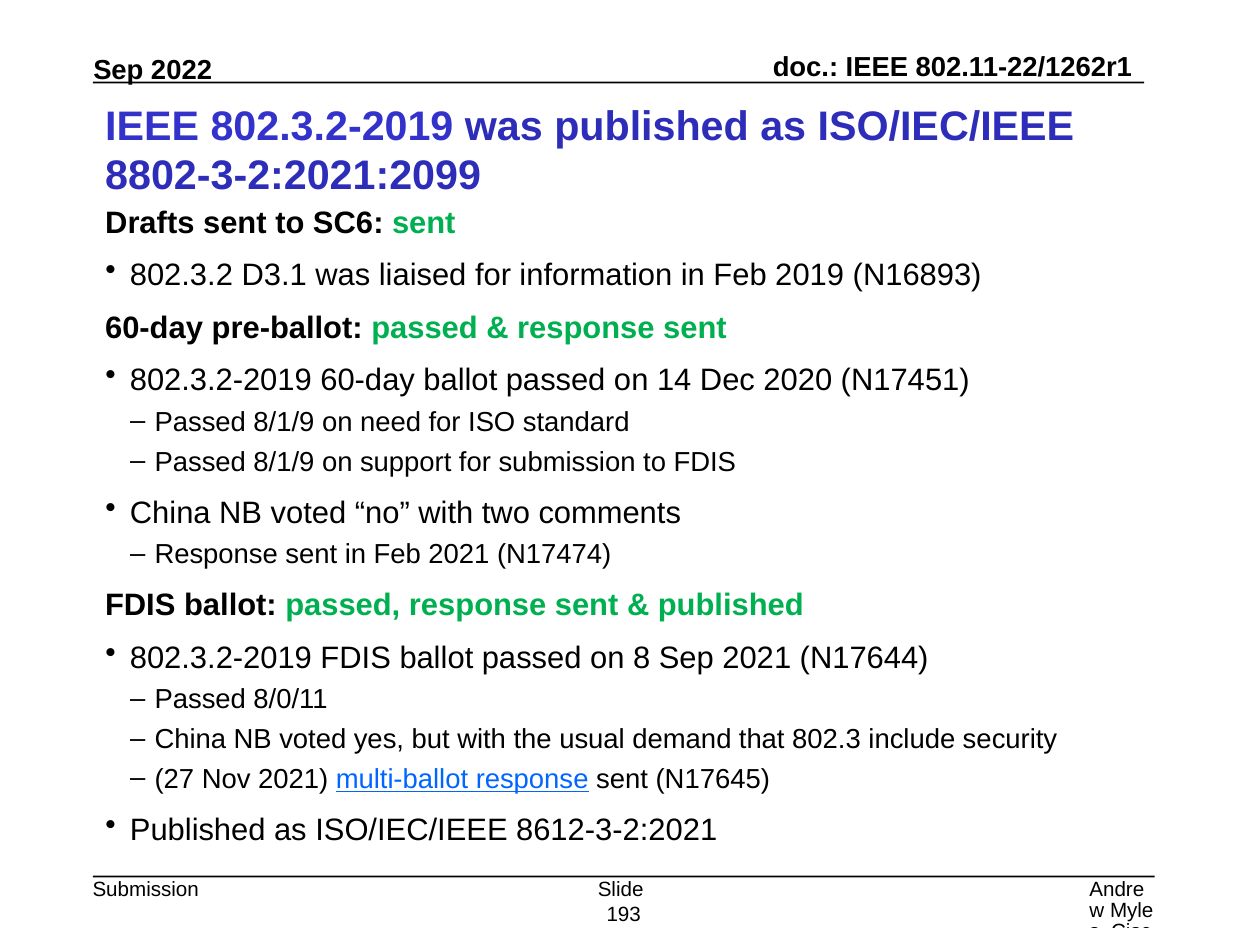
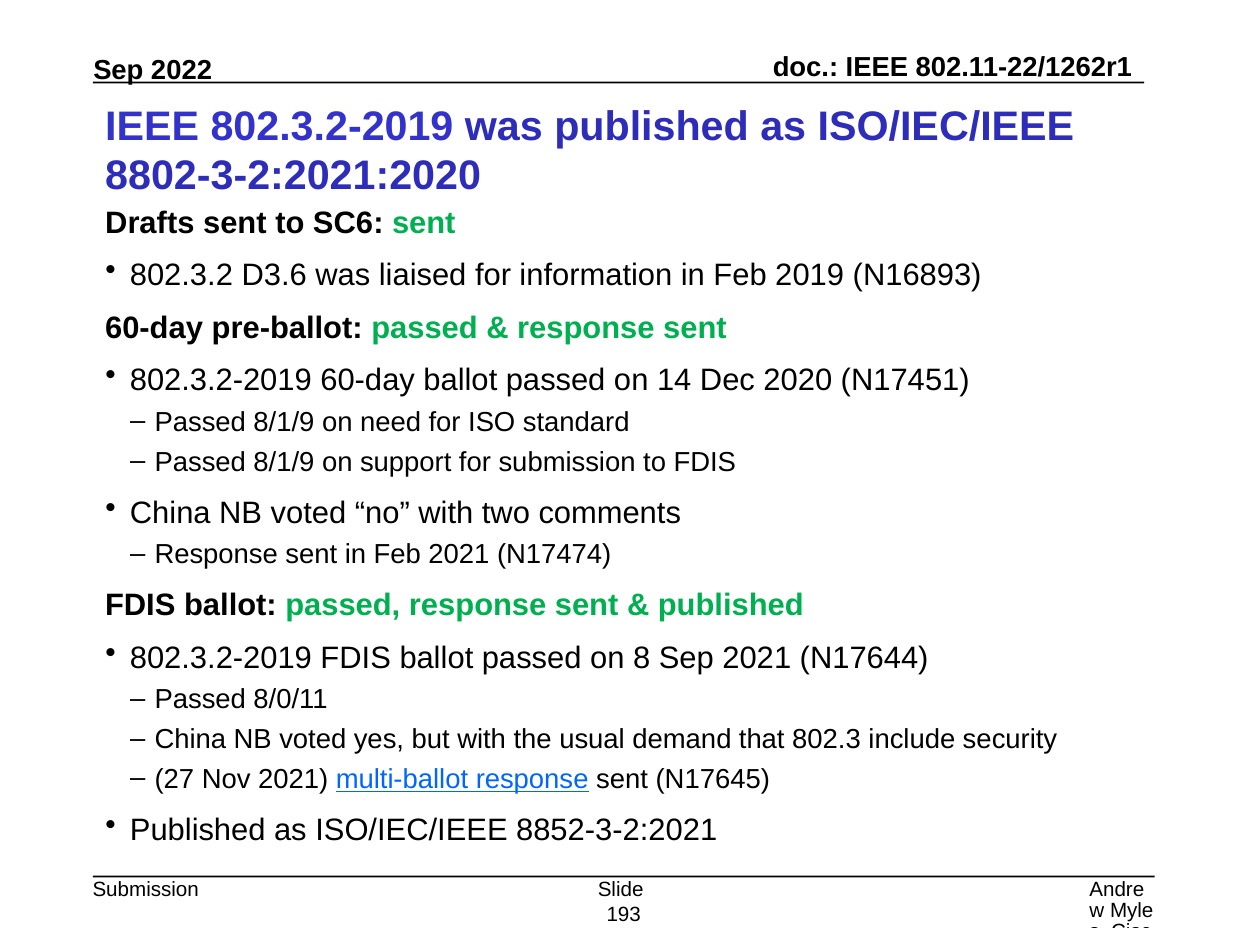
8802-3-2:2021:2099: 8802-3-2:2021:2099 -> 8802-3-2:2021:2020
D3.1: D3.1 -> D3.6
8612-3-2:2021: 8612-3-2:2021 -> 8852-3-2:2021
